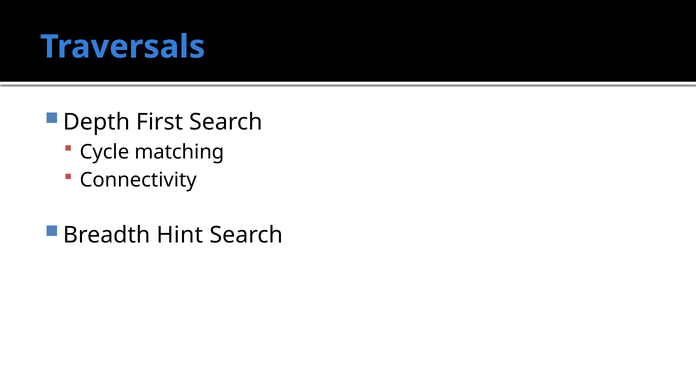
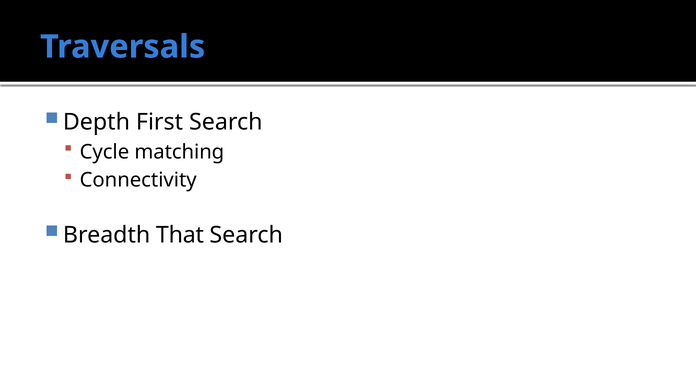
Hint: Hint -> That
